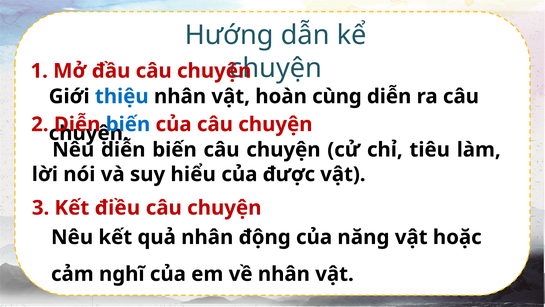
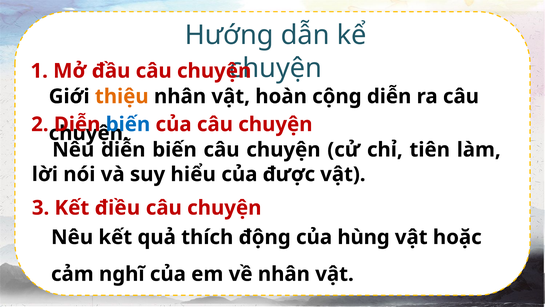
thiệu colour: blue -> orange
cùng: cùng -> cộng
tiêu: tiêu -> tiên
quả nhân: nhân -> thích
năng: năng -> hùng
